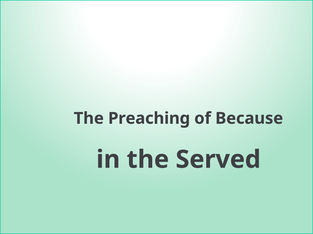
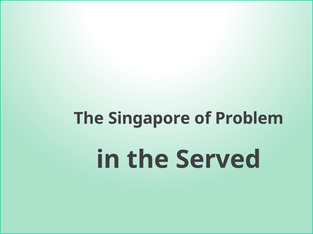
Preaching: Preaching -> Singapore
Because: Because -> Problem
